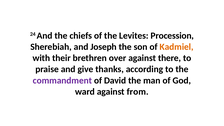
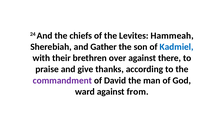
Procession: Procession -> Hammeah
Joseph: Joseph -> Gather
Kadmiel colour: orange -> blue
